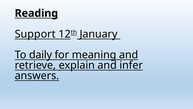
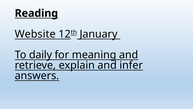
Support: Support -> Website
